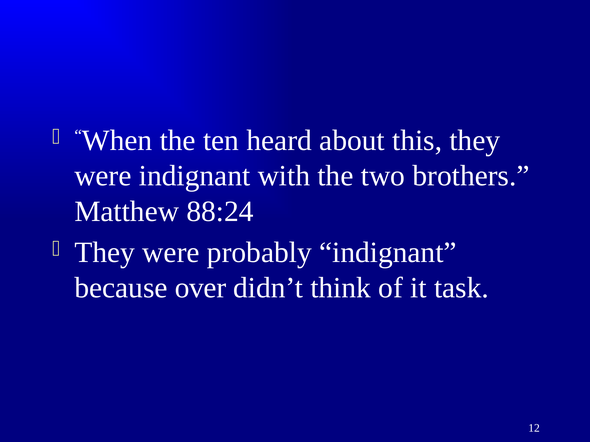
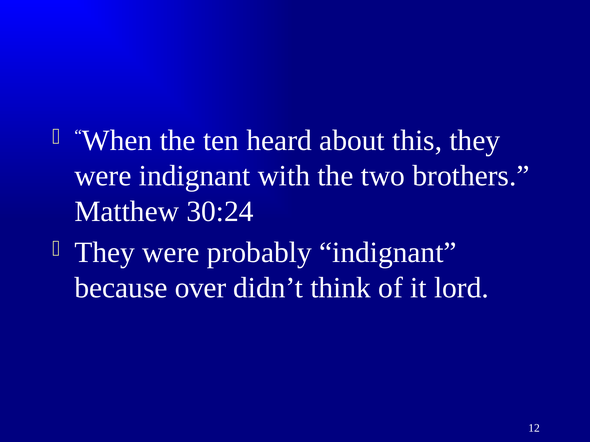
88:24: 88:24 -> 30:24
task: task -> lord
